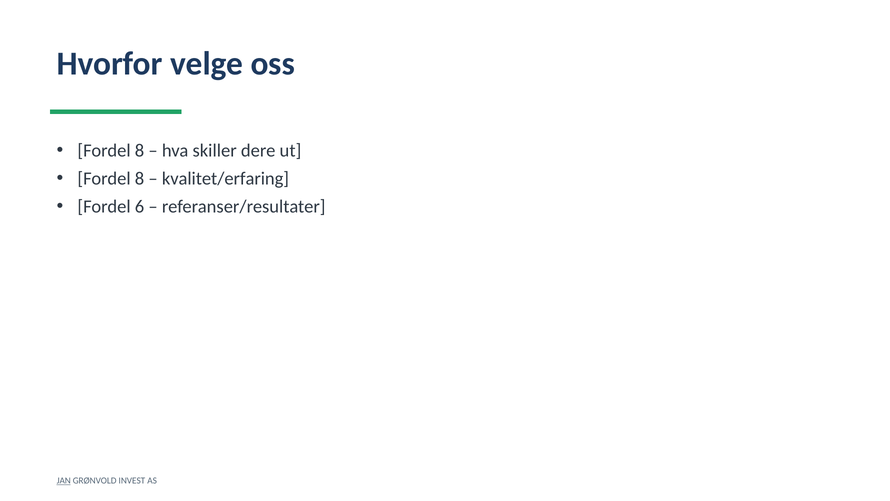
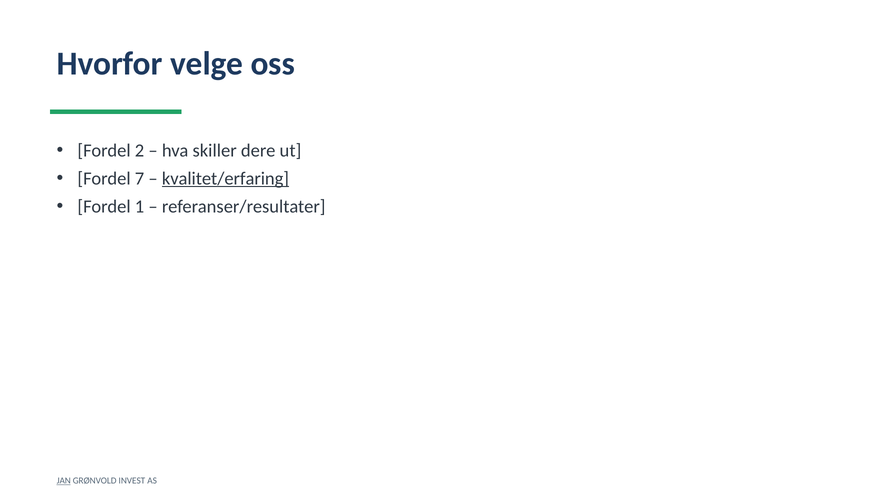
8 at (140, 151): 8 -> 2
8 at (140, 179): 8 -> 7
kvalitet/erfaring underline: none -> present
6: 6 -> 1
